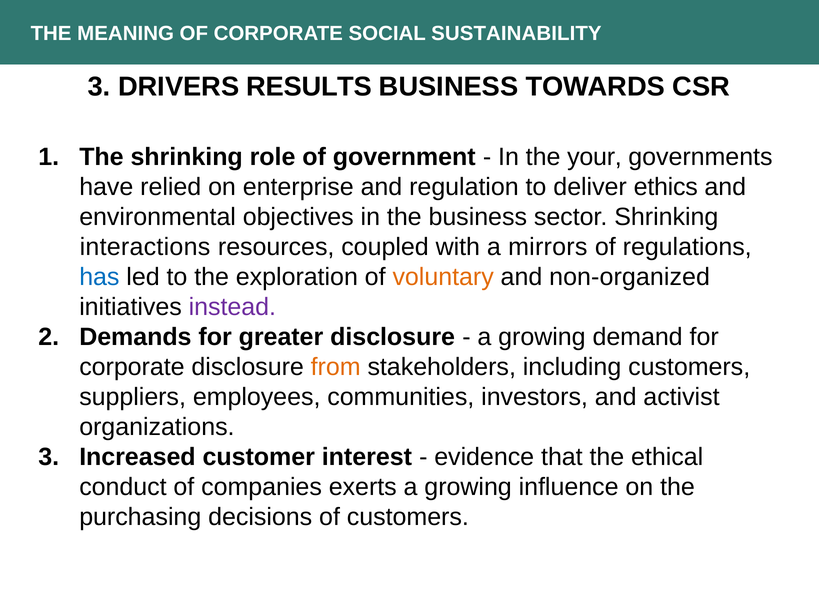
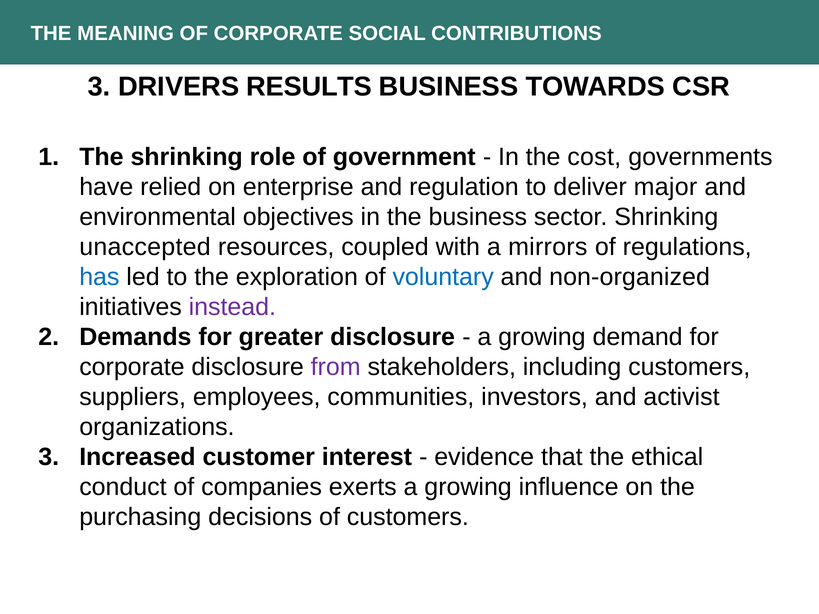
SUSTAINABILITY: SUSTAINABILITY -> CONTRIBUTIONS
your: your -> cost
ethics: ethics -> major
interactions: interactions -> unaccepted
voluntary colour: orange -> blue
from colour: orange -> purple
